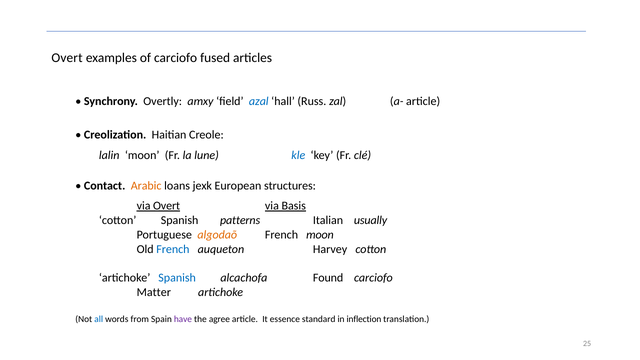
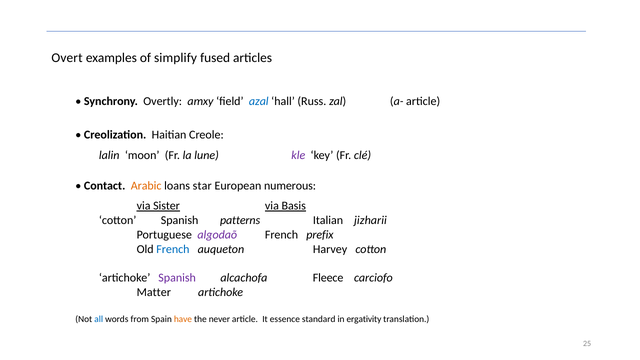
of carciofo: carciofo -> simplify
kle colour: blue -> purple
jexk: jexk -> star
structures: structures -> numerous
via Overt: Overt -> Sister
usually: usually -> jizharii
algodaõ colour: orange -> purple
French moon: moon -> prefix
Spanish at (177, 278) colour: blue -> purple
Found: Found -> Fleece
have colour: purple -> orange
agree: agree -> never
inflection: inflection -> ergativity
